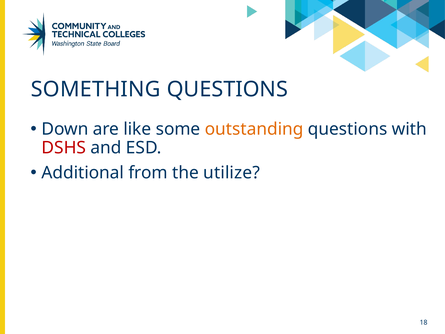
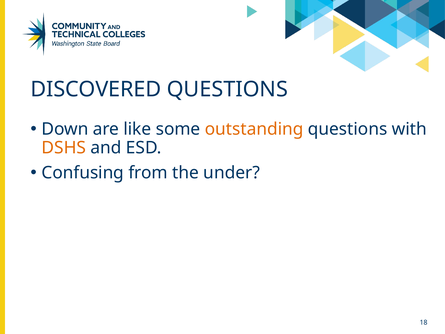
SOMETHING: SOMETHING -> DISCOVERED
DSHS colour: red -> orange
Additional: Additional -> Confusing
utilize: utilize -> under
